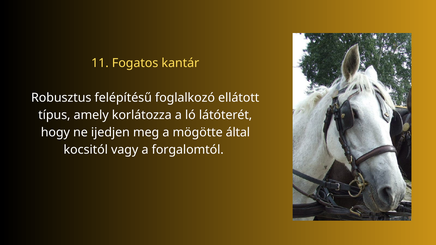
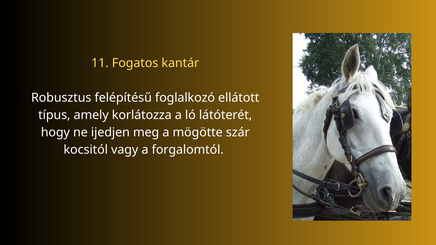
által: által -> szár
